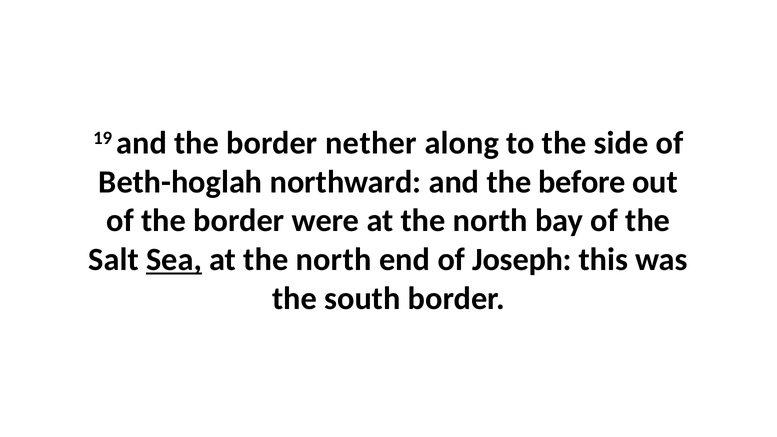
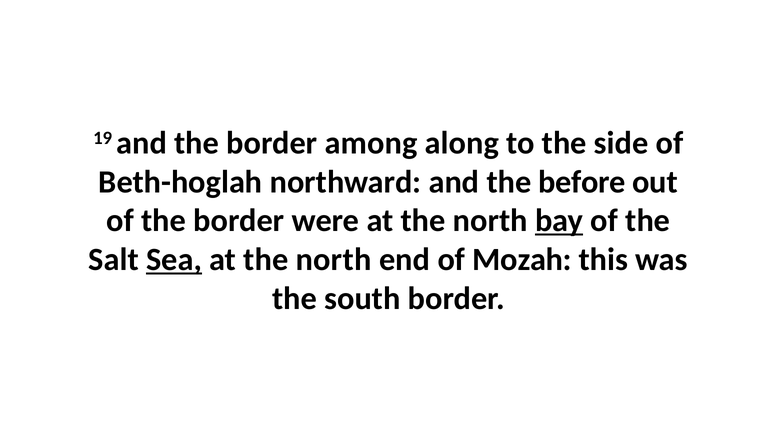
nether: nether -> among
bay underline: none -> present
Joseph: Joseph -> Mozah
